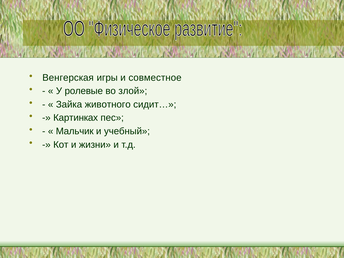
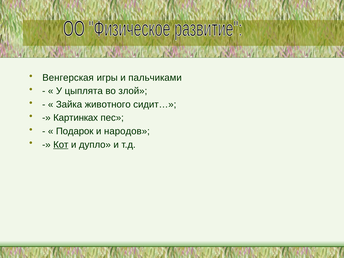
совместное: совместное -> пальчиками
ролевые: ролевые -> цыплята
Мальчик: Мальчик -> Подарок
учебный: учебный -> народов
Кот underline: none -> present
жизни: жизни -> дупло
